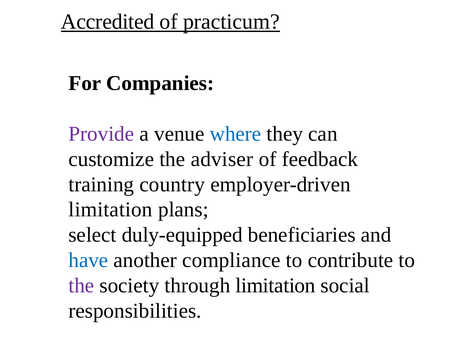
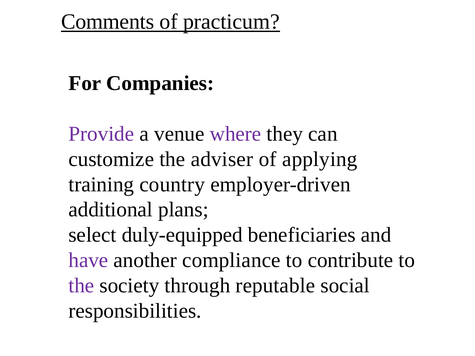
Accredited: Accredited -> Comments
where colour: blue -> purple
feedback: feedback -> applying
limitation at (111, 210): limitation -> additional
have colour: blue -> purple
through limitation: limitation -> reputable
